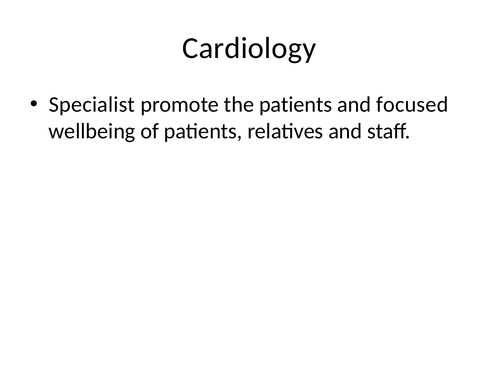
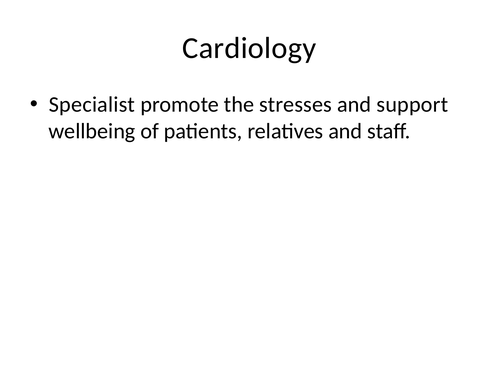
the patients: patients -> stresses
focused: focused -> support
